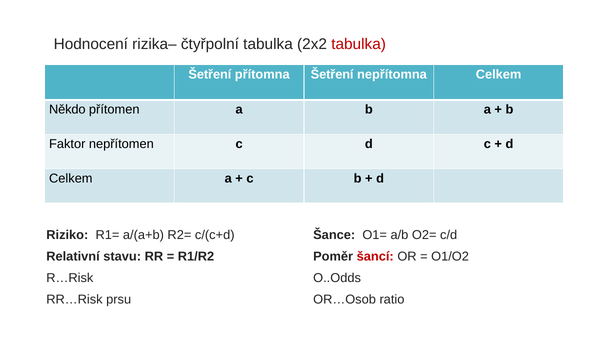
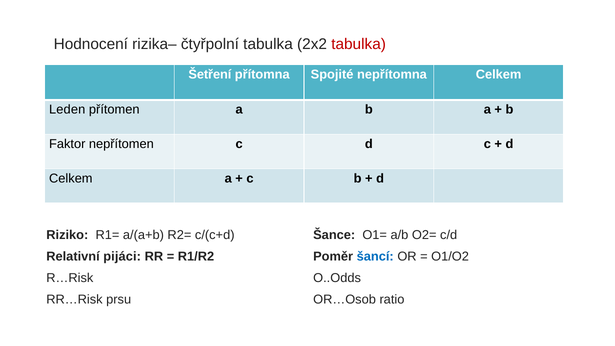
přítomna Šetření: Šetření -> Spojité
Někdo: Někdo -> Leden
stavu: stavu -> pijáci
šancí colour: red -> blue
